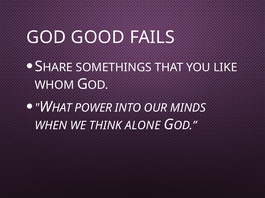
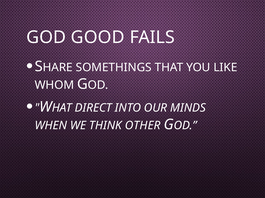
POWER: POWER -> DIRECT
ALONE: ALONE -> OTHER
